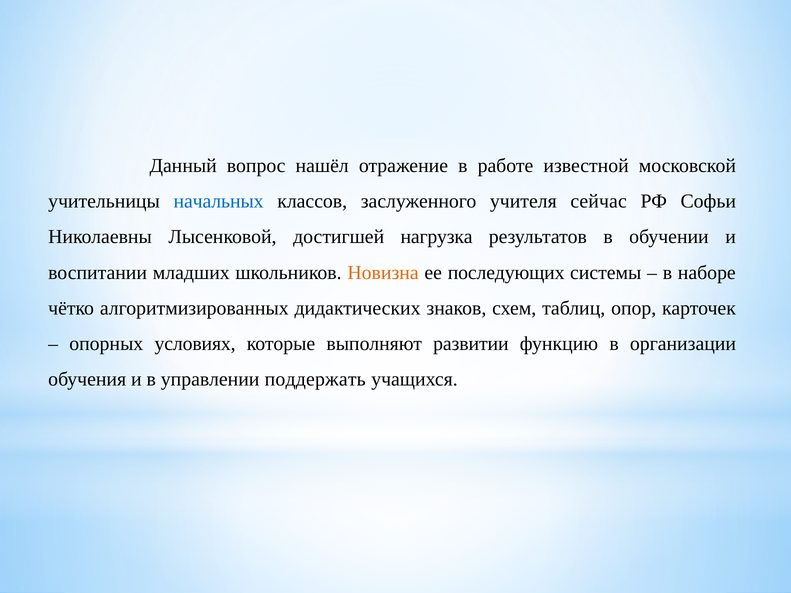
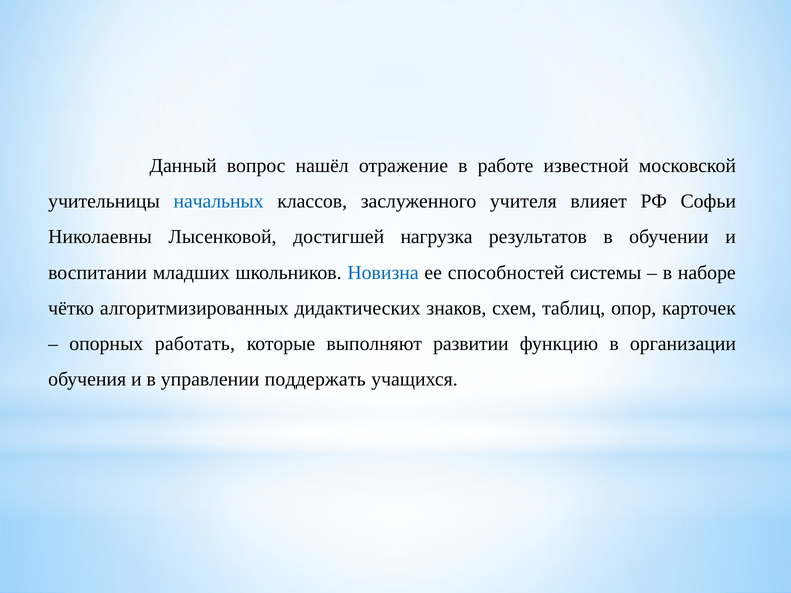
сейчас: сейчас -> влияет
Новизна colour: orange -> blue
последующих: последующих -> способностей
условиях: условиях -> работать
